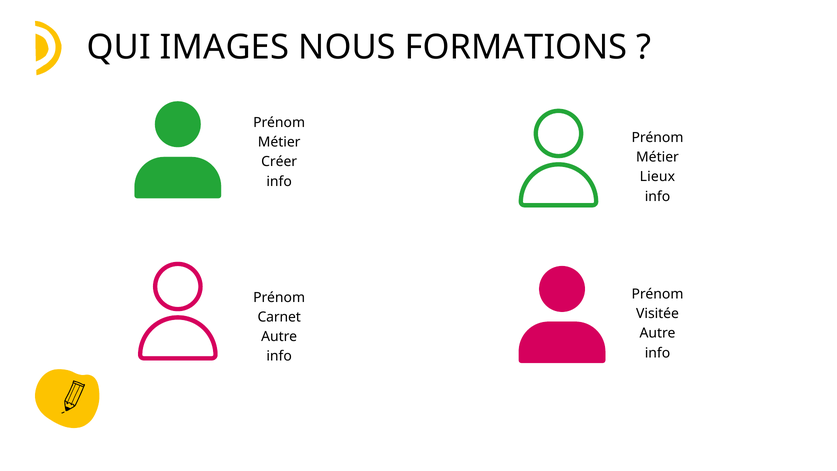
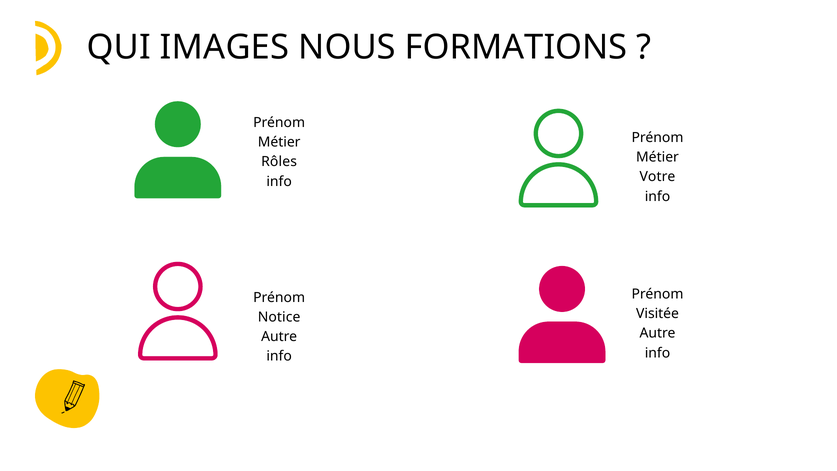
Créer: Créer -> Rôles
Lieux: Lieux -> Votre
Carnet: Carnet -> Notice
